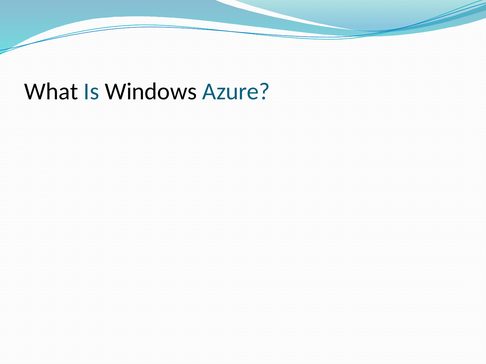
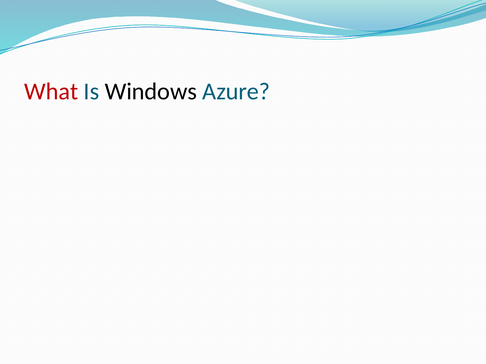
What colour: black -> red
